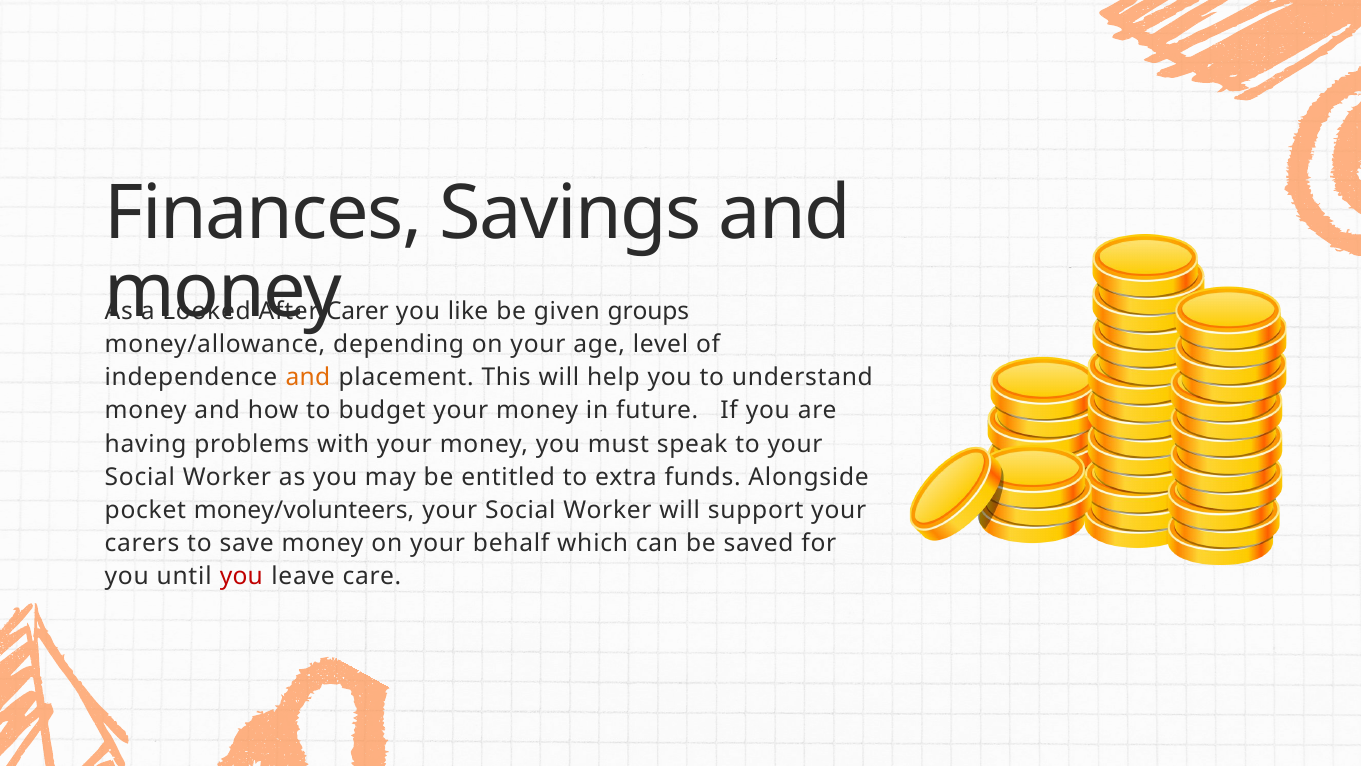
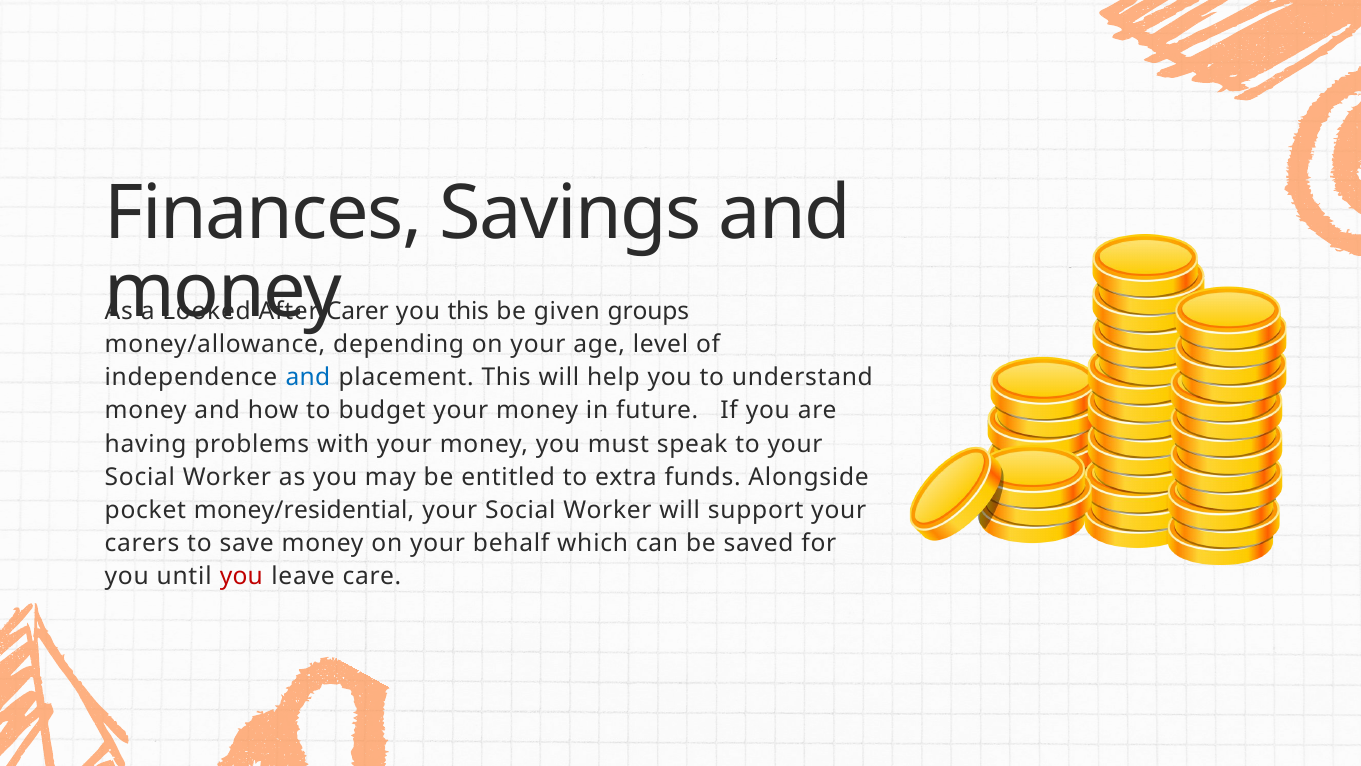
you like: like -> this
and at (308, 377) colour: orange -> blue
money/volunteers: money/volunteers -> money/residential
